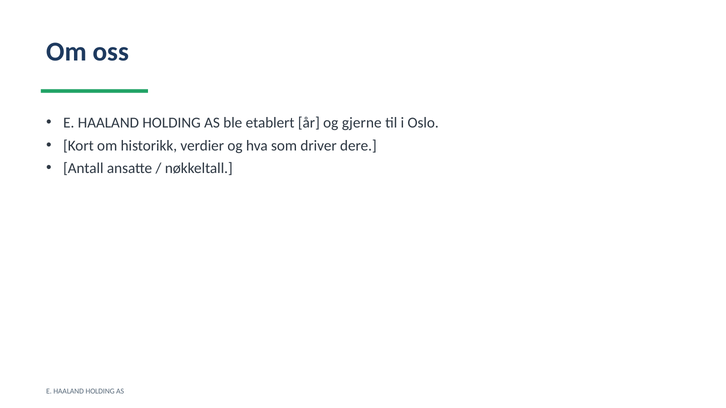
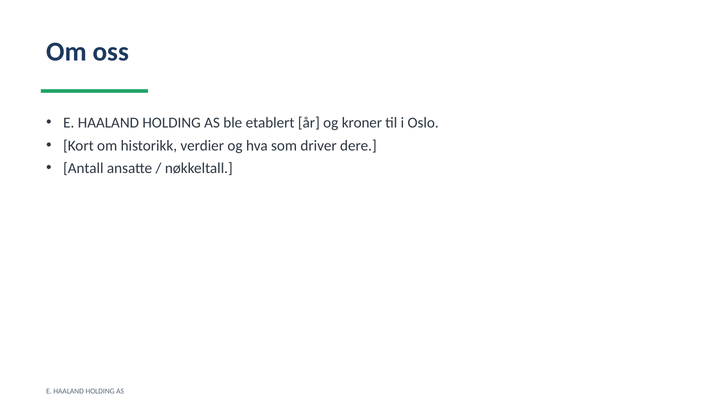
gjerne: gjerne -> kroner
